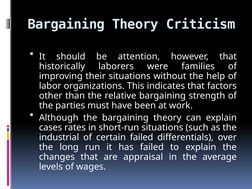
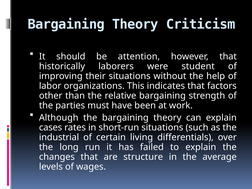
families: families -> student
certain failed: failed -> living
appraisal: appraisal -> structure
